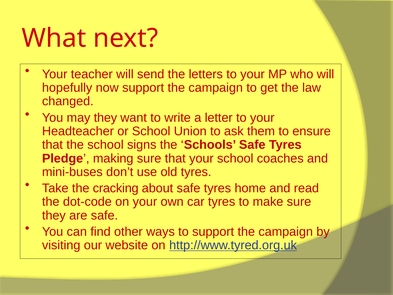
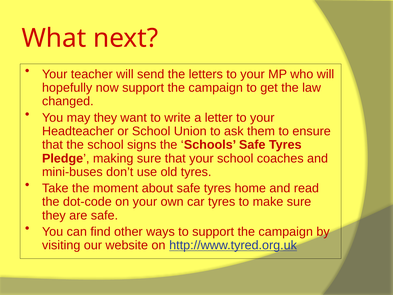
cracking: cracking -> moment
